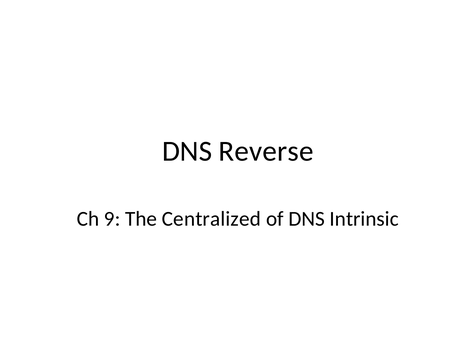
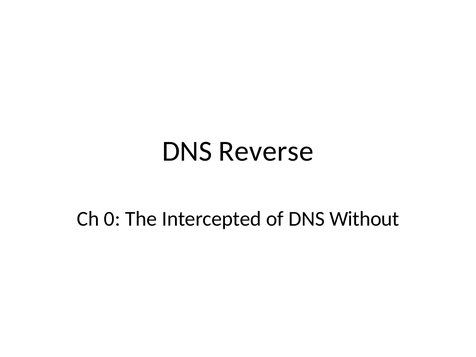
9: 9 -> 0
Centralized: Centralized -> Intercepted
Intrinsic: Intrinsic -> Without
